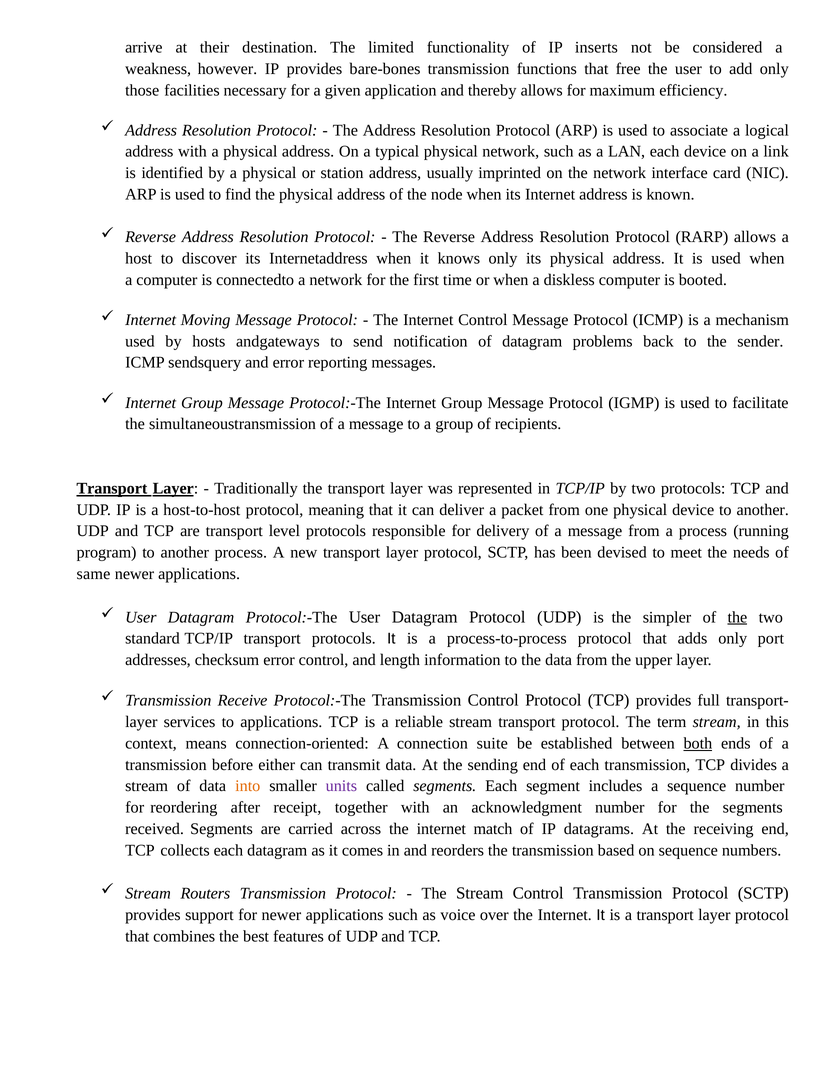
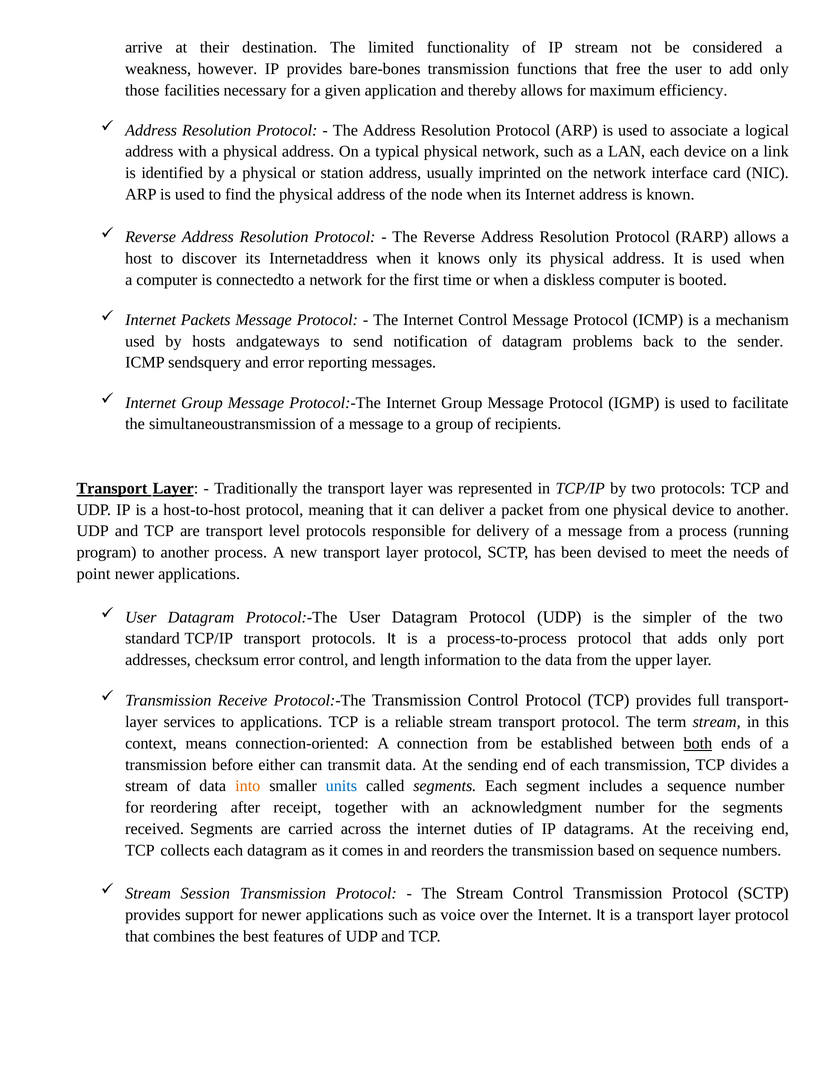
IP inserts: inserts -> stream
Moving: Moving -> Packets
same: same -> point
the at (737, 617) underline: present -> none
connection suite: suite -> from
units colour: purple -> blue
match: match -> duties
Routers: Routers -> Session
